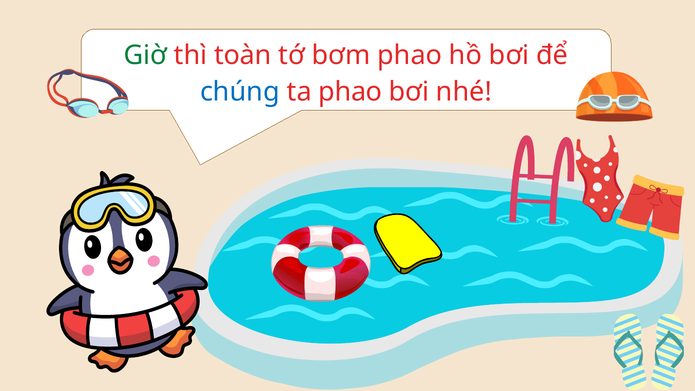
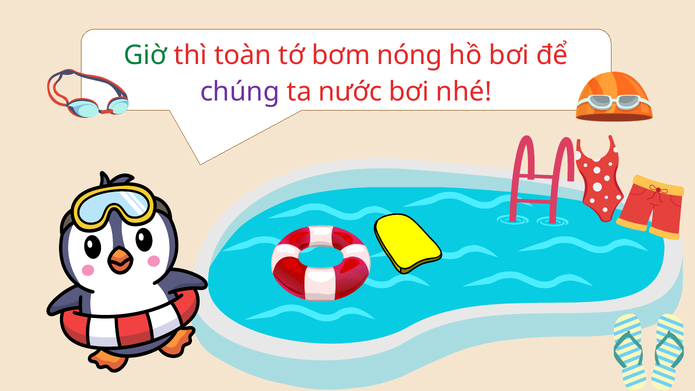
bơm phao: phao -> nóng
chúng colour: blue -> purple
ta phao: phao -> nước
